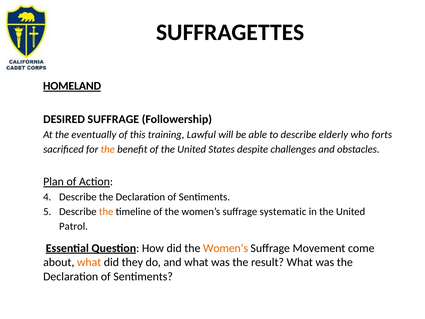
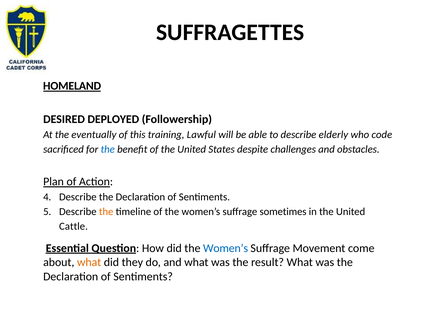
DESIRED SUFFRAGE: SUFFRAGE -> DEPLOYED
forts: forts -> code
the at (108, 149) colour: orange -> blue
systematic: systematic -> sometimes
Patrol: Patrol -> Cattle
Women’s at (226, 248) colour: orange -> blue
